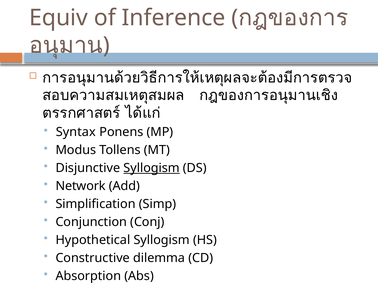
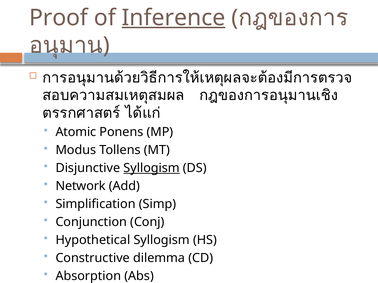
Equiv: Equiv -> Proof
Inference underline: none -> present
Syntax: Syntax -> Atomic
